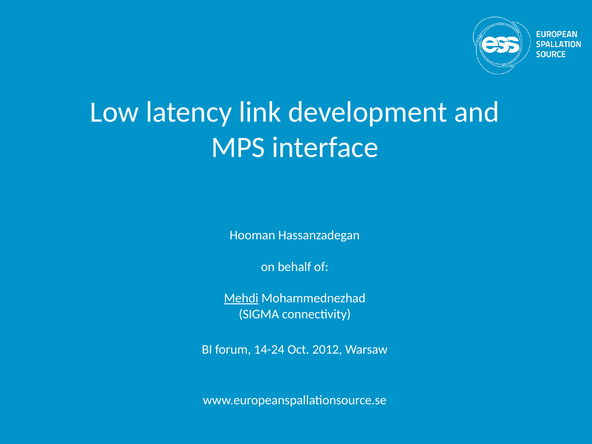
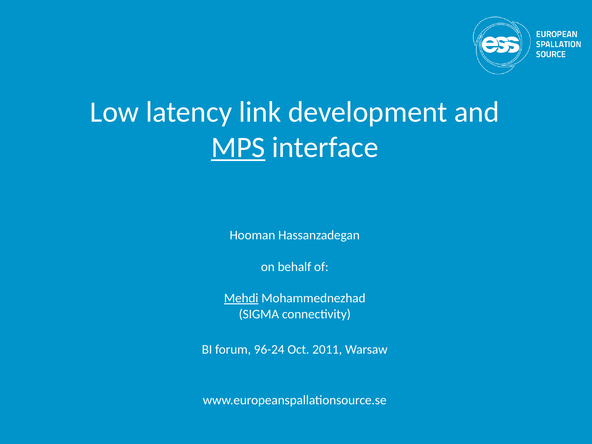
MPS underline: none -> present
14-24: 14-24 -> 96-24
2012: 2012 -> 2011
